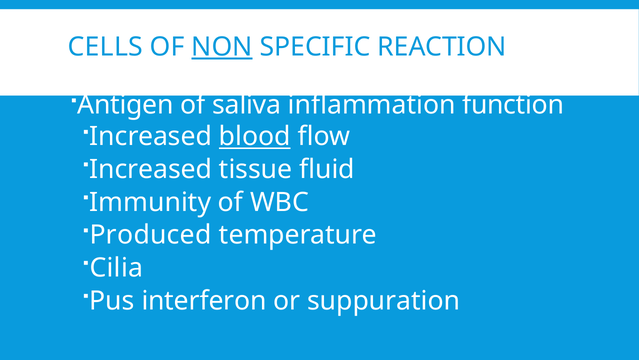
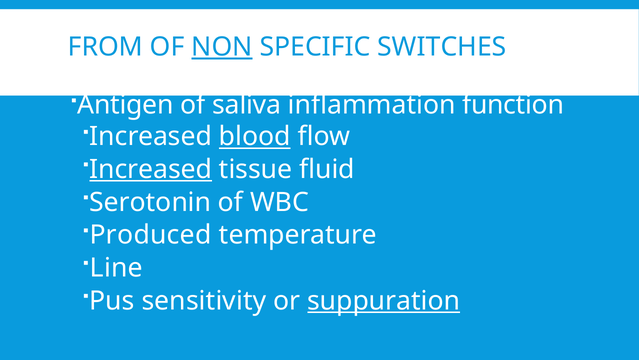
CELLS: CELLS -> FROM
REACTION: REACTION -> SWITCHES
Increased at (151, 169) underline: none -> present
Immunity: Immunity -> Serotonin
Cilia: Cilia -> Line
interferon: interferon -> sensitivity
suppuration underline: none -> present
